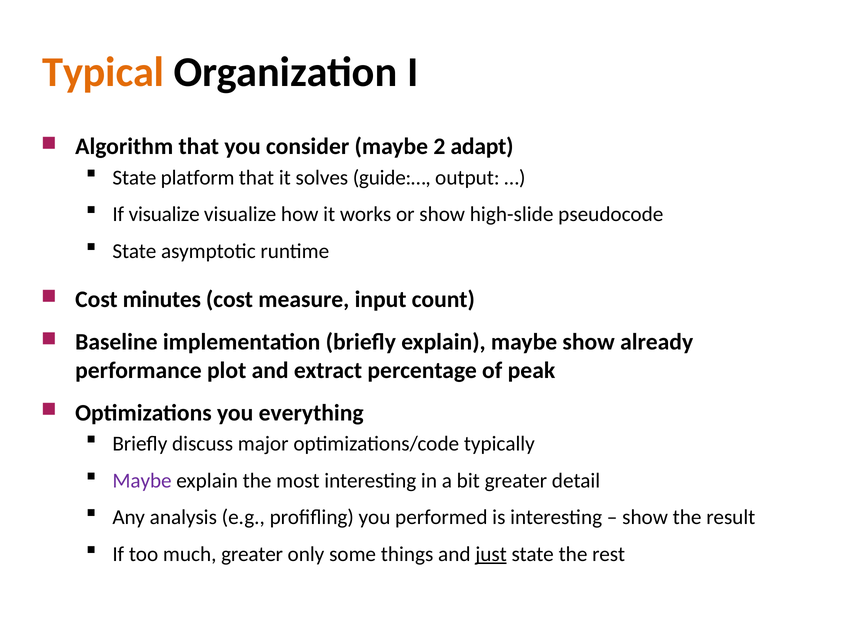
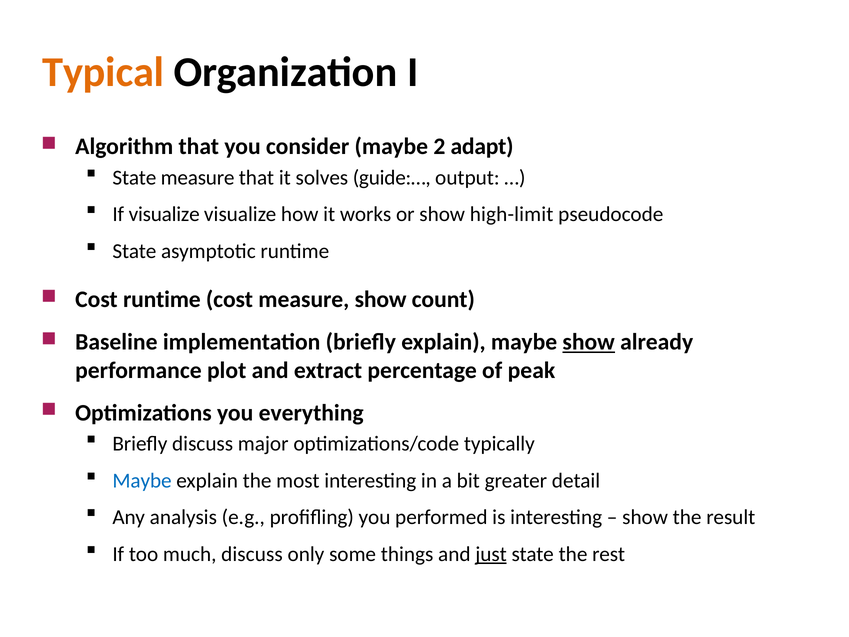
State platform: platform -> measure
high-slide: high-slide -> high-limit
Cost minutes: minutes -> runtime
measure input: input -> show
show at (589, 342) underline: none -> present
Maybe at (142, 480) colour: purple -> blue
much greater: greater -> discuss
